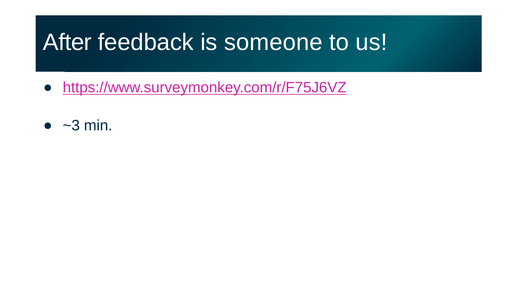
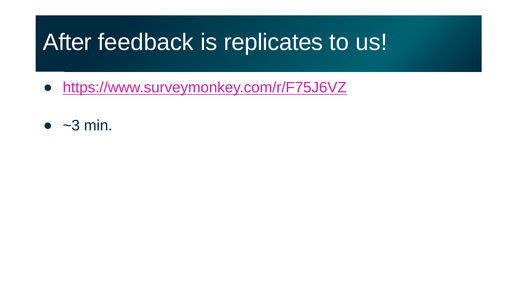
someone: someone -> replicates
